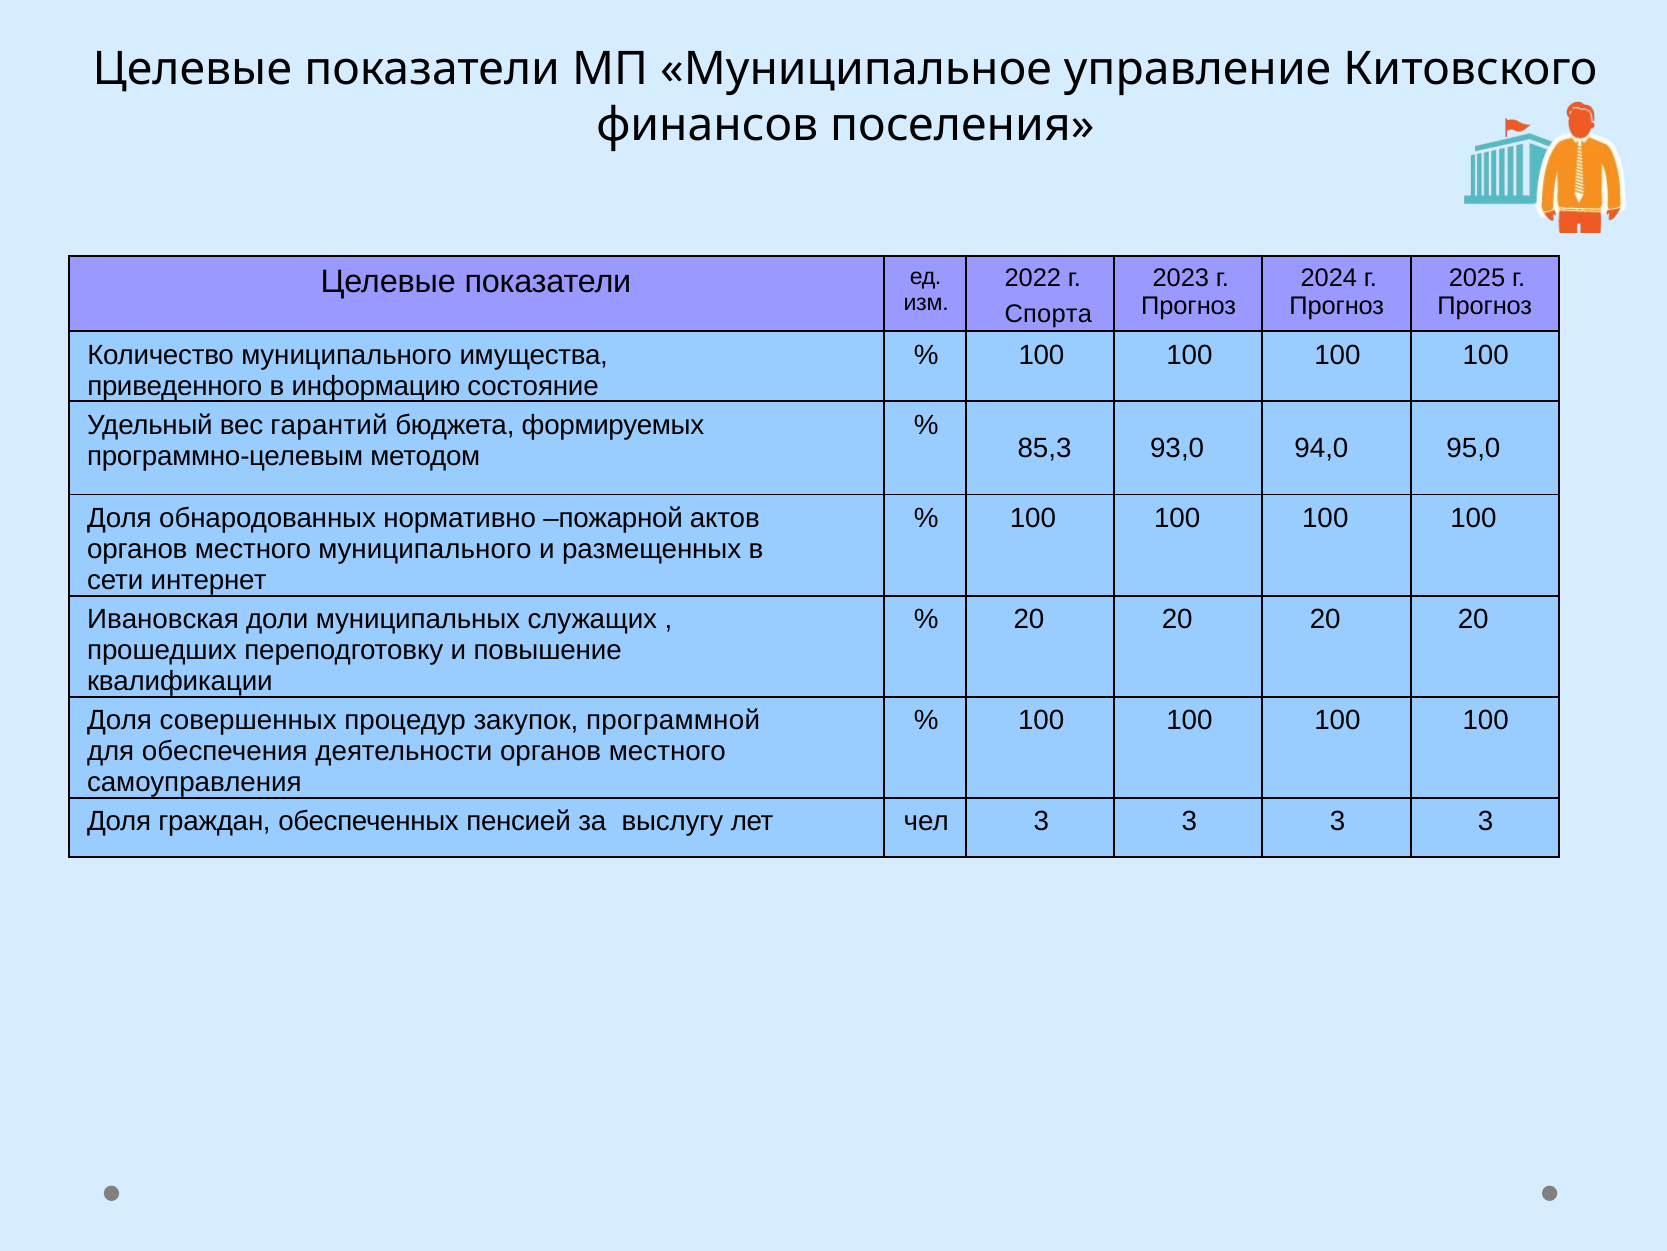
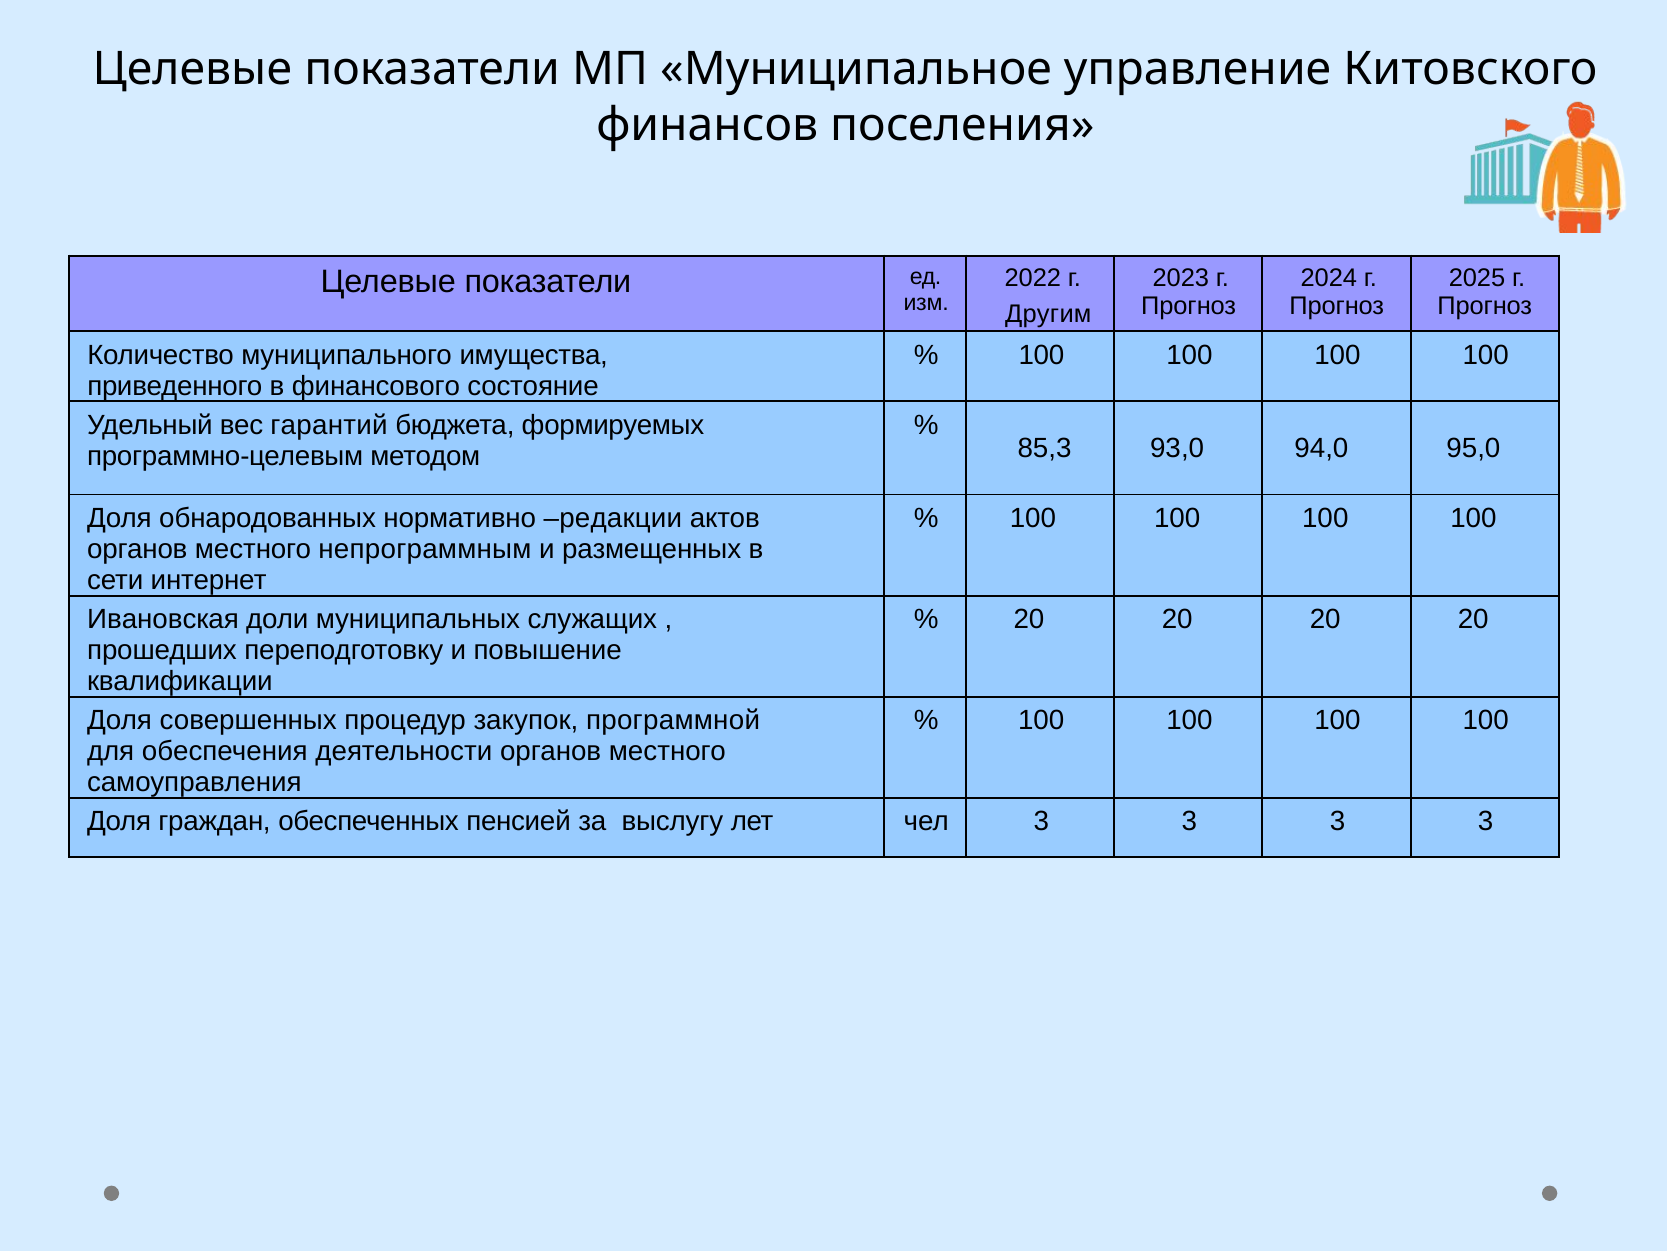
Спорта: Спорта -> Другим
информацию: информацию -> финансового
пожарной: пожарной -> редакции
местного муниципального: муниципального -> непрограммным
